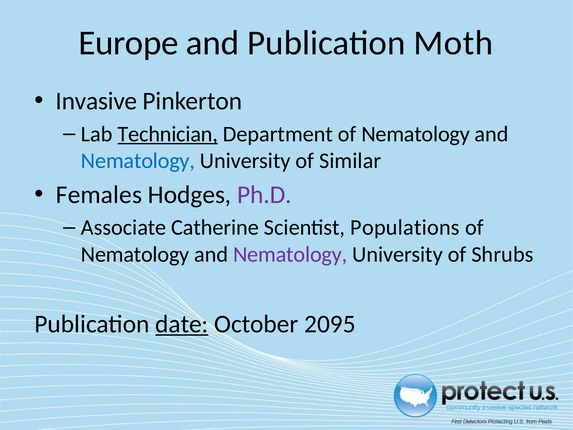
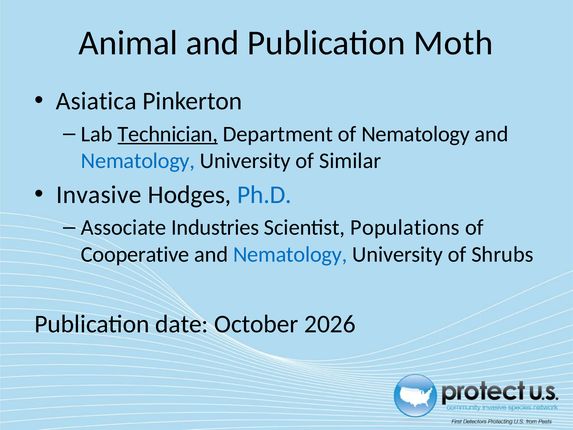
Europe: Europe -> Animal
Invasive: Invasive -> Asiatica
Females: Females -> Invasive
Ph.D colour: purple -> blue
Catherine: Catherine -> Industries
Nematology at (135, 254): Nematology -> Cooperative
Nematology at (290, 254) colour: purple -> blue
date underline: present -> none
2095: 2095 -> 2026
